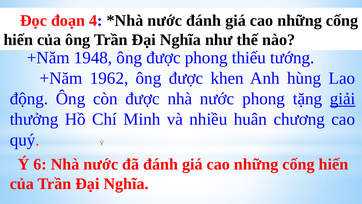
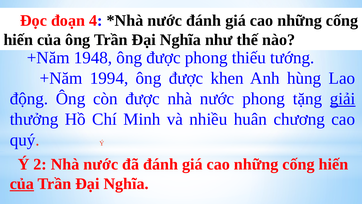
1962: 1962 -> 1994
6: 6 -> 2
của at (22, 183) underline: none -> present
